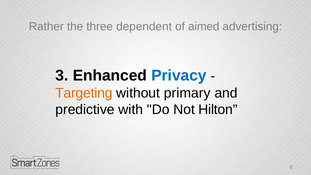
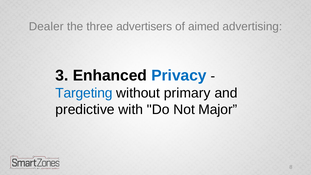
Rather: Rather -> Dealer
dependent: dependent -> advertisers
Targeting colour: orange -> blue
Hilton: Hilton -> Major
